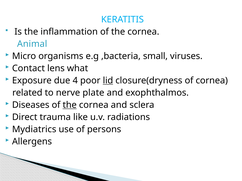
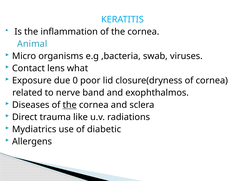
small: small -> swab
4: 4 -> 0
lid underline: present -> none
plate: plate -> band
persons: persons -> diabetic
